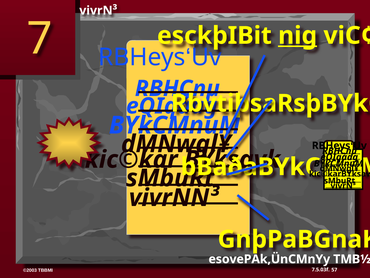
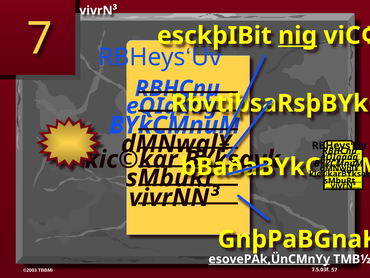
esovePAk,ÜnCMnYy underline: none -> present
